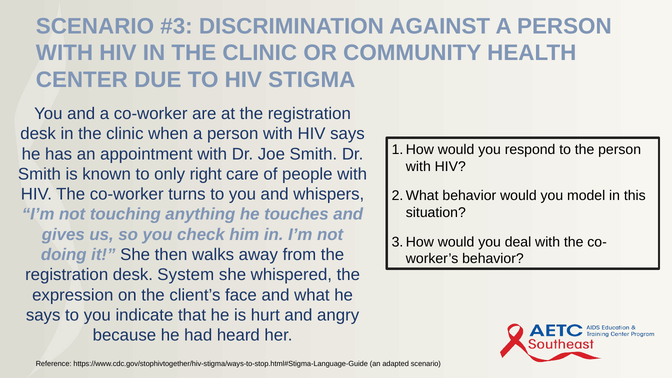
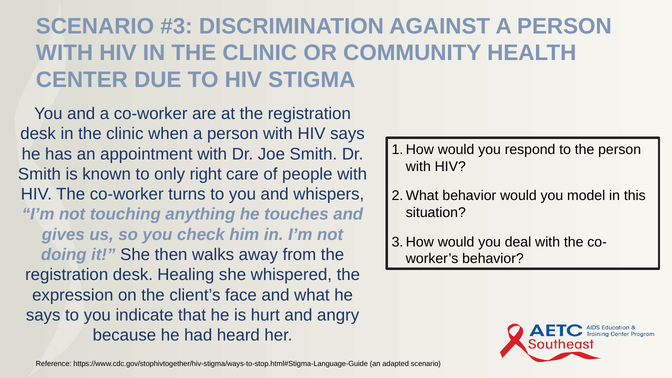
System: System -> Healing
